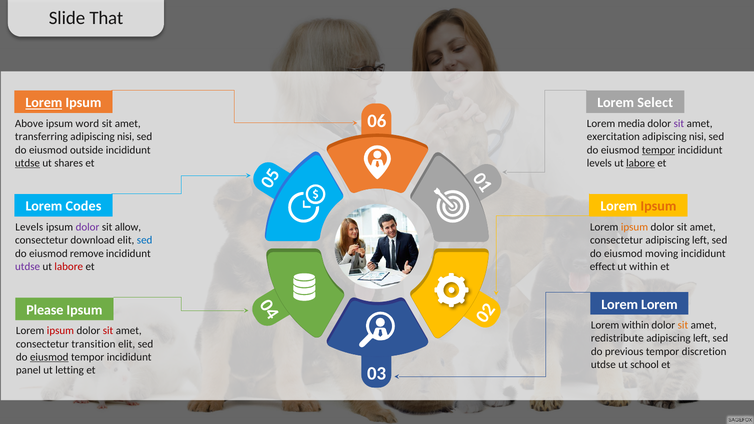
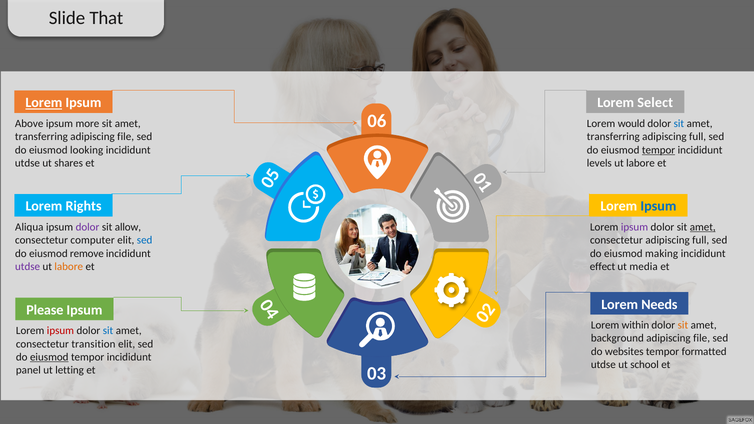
word: word -> more
media: media -> would
sit at (679, 124) colour: purple -> blue
nisi at (126, 137): nisi -> file
exercitation at (613, 137): exercitation -> transferring
nisi at (698, 137): nisi -> full
outside: outside -> looking
utdse at (27, 163) underline: present -> none
labore at (641, 163) underline: present -> none
Codes: Codes -> Rights
Ipsum at (658, 206) colour: orange -> blue
Levels at (29, 227): Levels -> Aliqua
ipsum at (634, 227) colour: orange -> purple
amet at (703, 227) underline: none -> present
download: download -> computer
consectetur adipiscing left: left -> full
moving: moving -> making
labore at (69, 267) colour: red -> orange
ut within: within -> media
Lorem at (659, 304): Lorem -> Needs
sit at (108, 331) colour: red -> blue
redistribute: redistribute -> background
left at (702, 338): left -> file
previous: previous -> websites
discretion: discretion -> formatted
